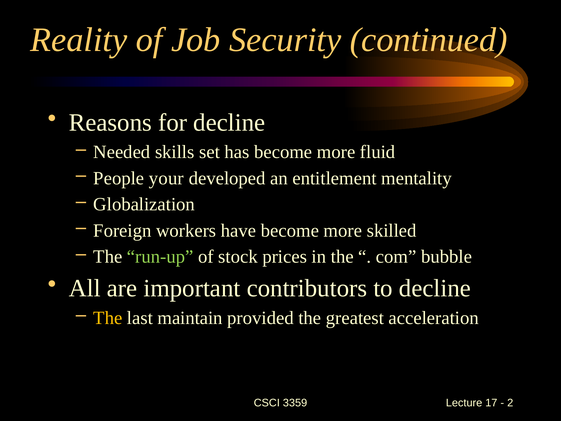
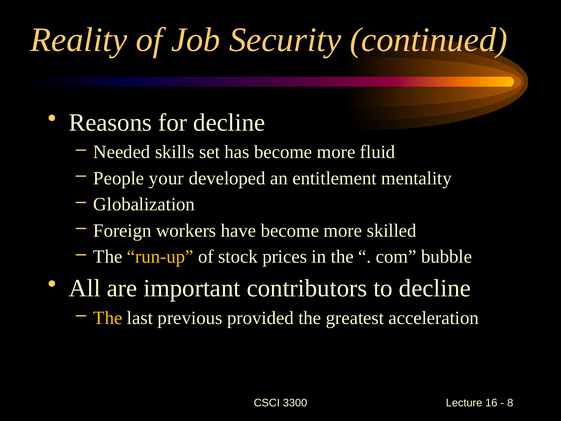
run-up colour: light green -> yellow
maintain: maintain -> previous
3359: 3359 -> 3300
17: 17 -> 16
2: 2 -> 8
